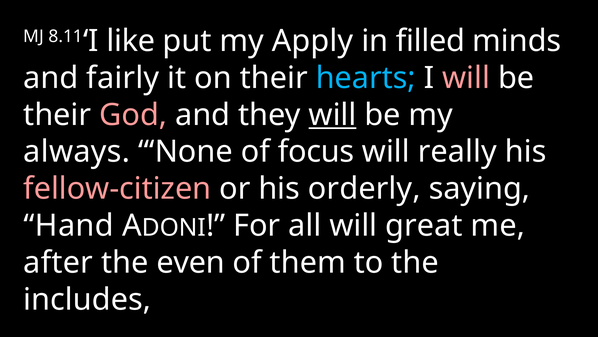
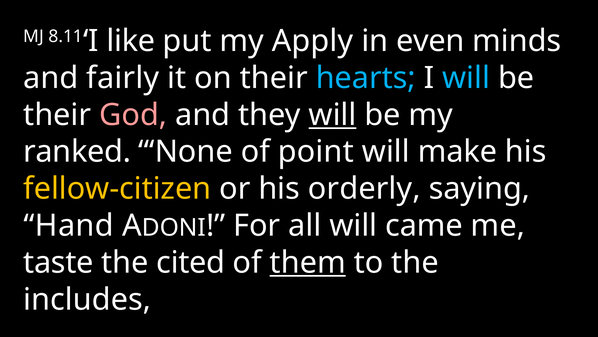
filled: filled -> even
will at (466, 78) colour: pink -> light blue
always: always -> ranked
focus: focus -> point
really: really -> make
fellow-citizen colour: pink -> yellow
great: great -> came
after: after -> taste
even: even -> cited
them underline: none -> present
